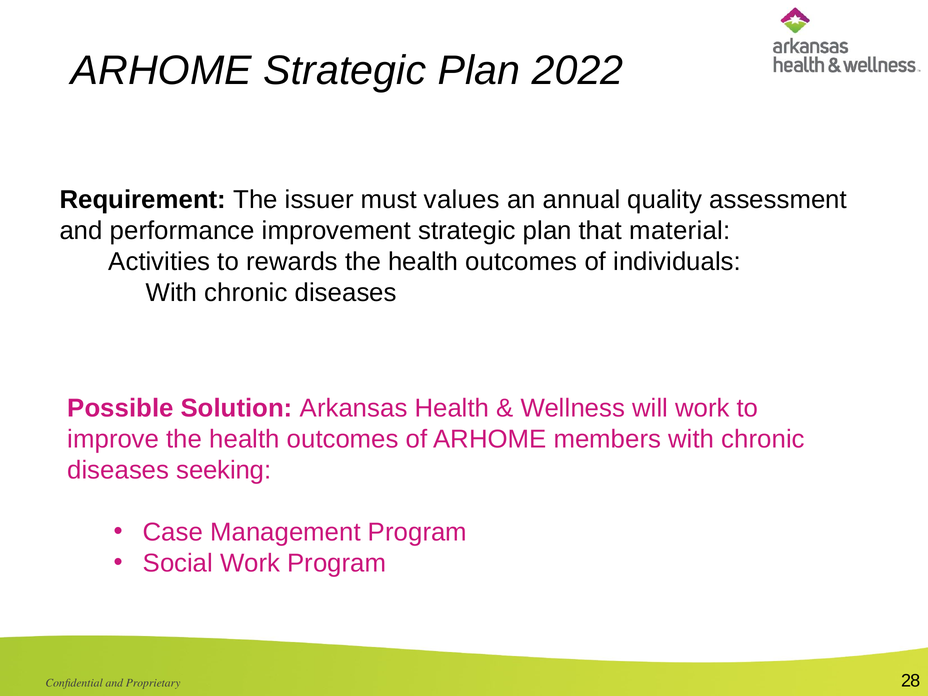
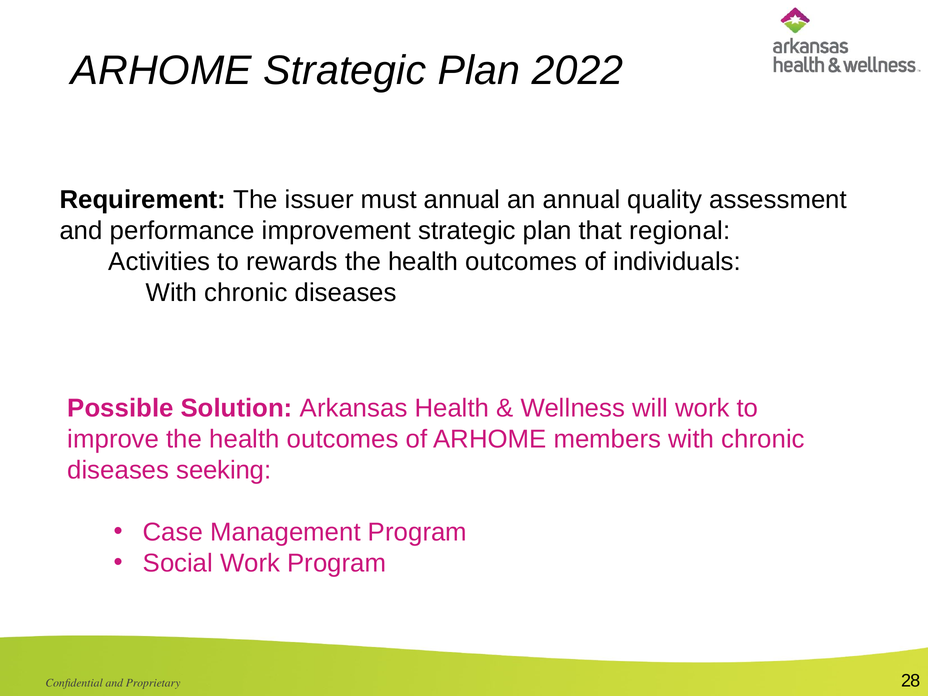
must values: values -> annual
material: material -> regional
